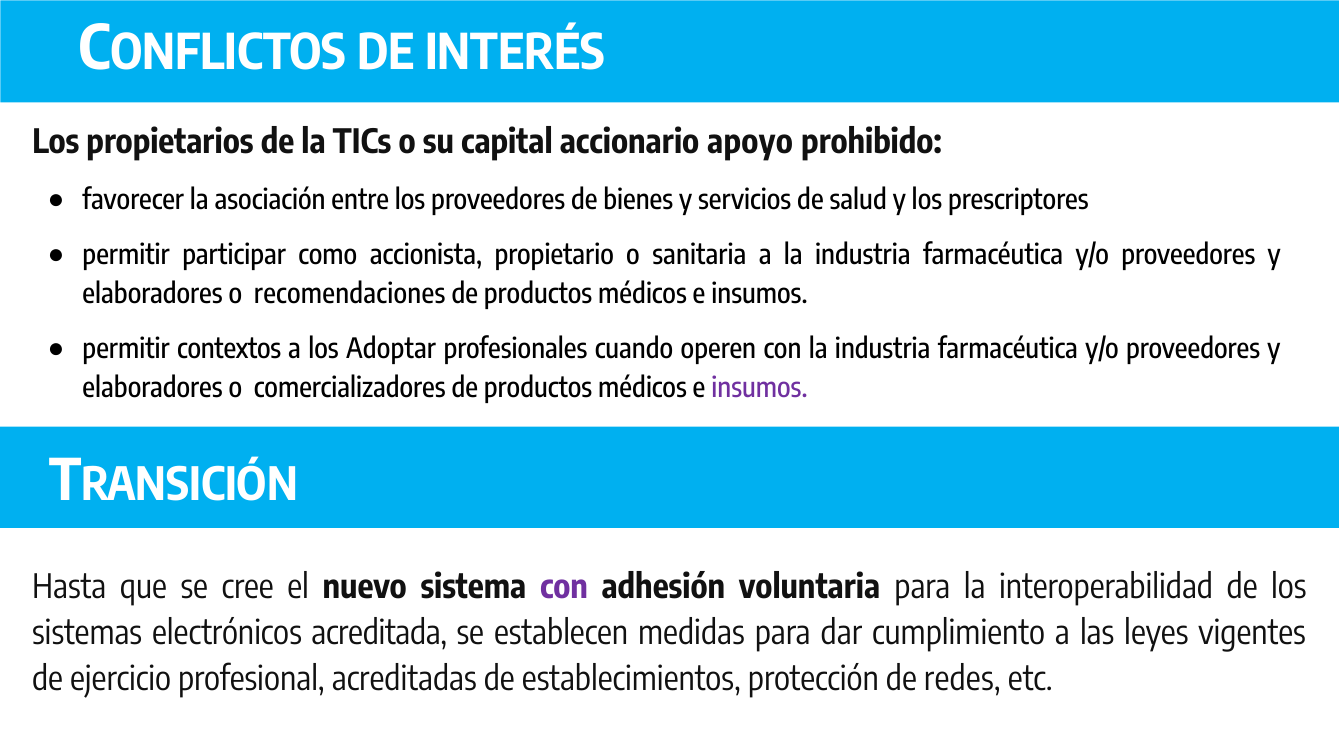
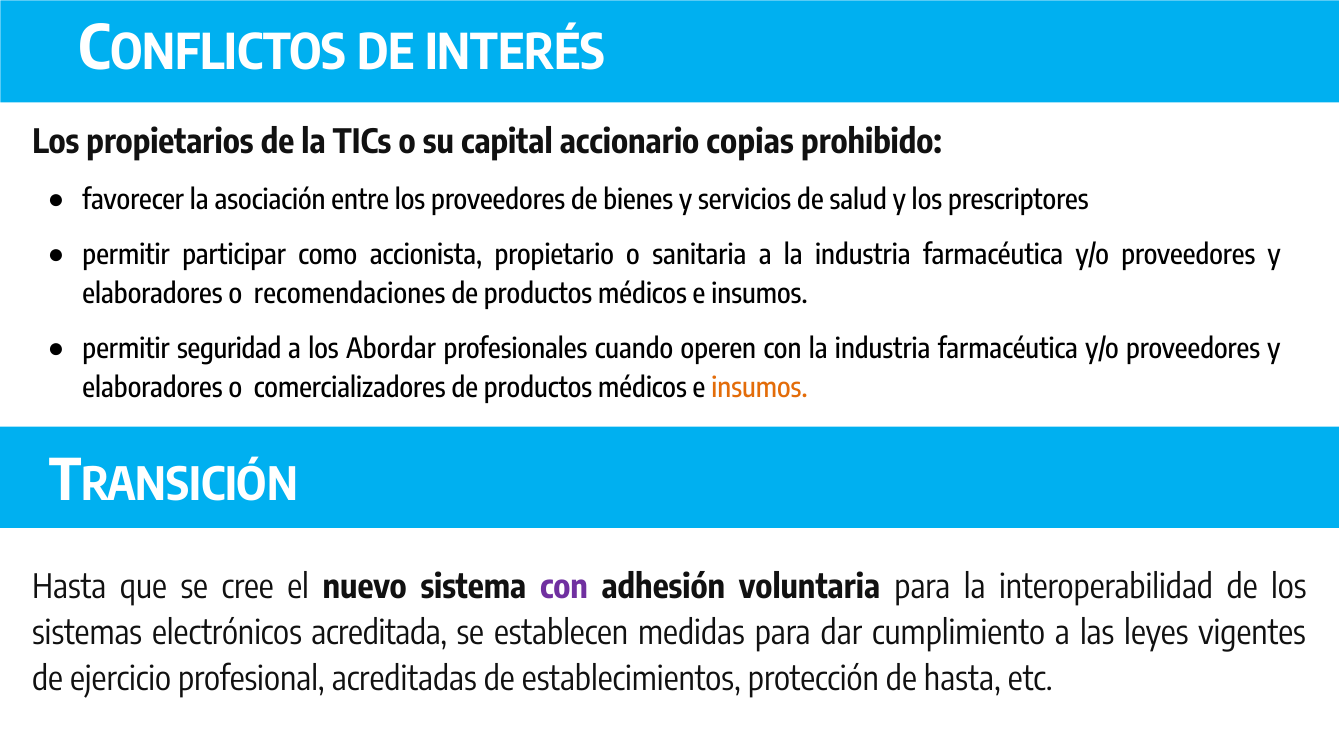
apoyo: apoyo -> copias
contextos: contextos -> seguridad
Adoptar: Adoptar -> Abordar
insumos at (759, 388) colour: purple -> orange
de redes: redes -> hasta
